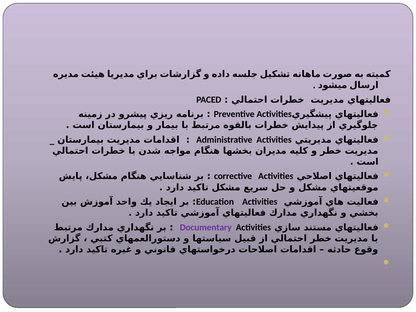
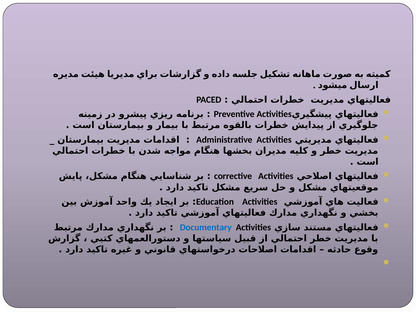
Documentary colour: purple -> blue
